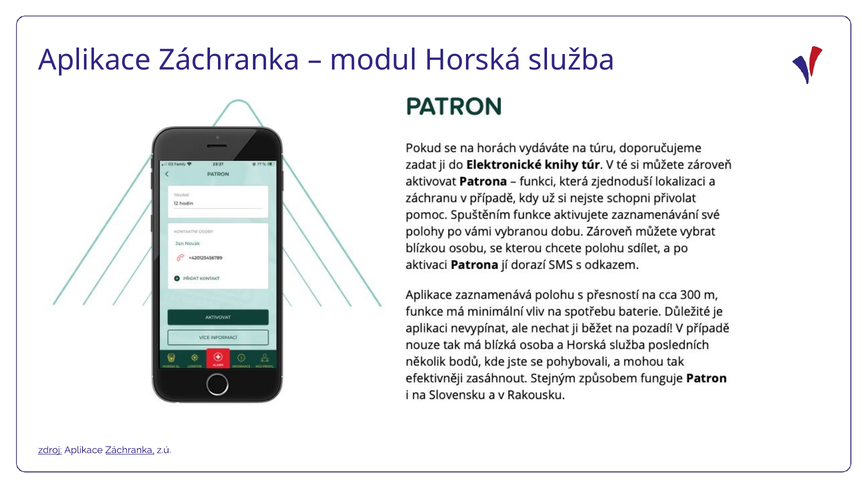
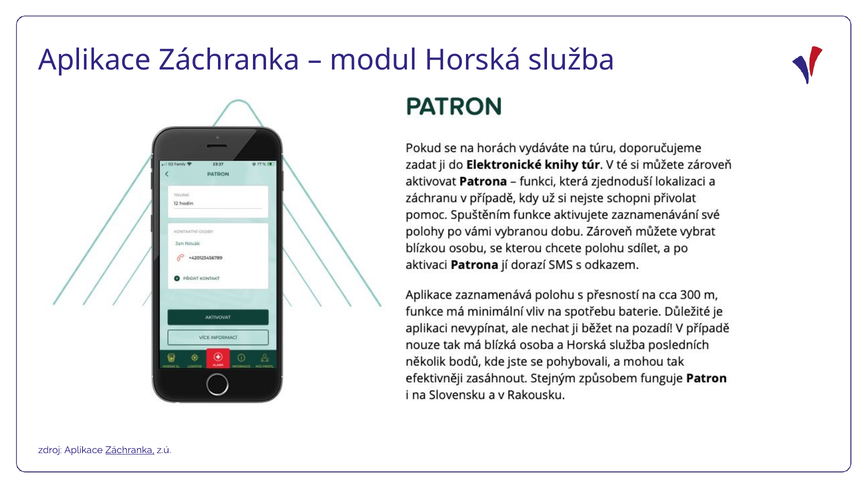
zdroj underline: present -> none
